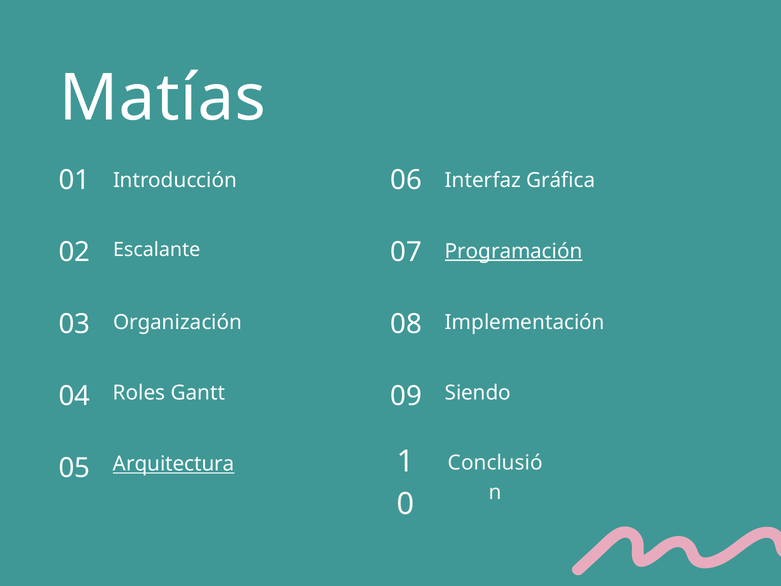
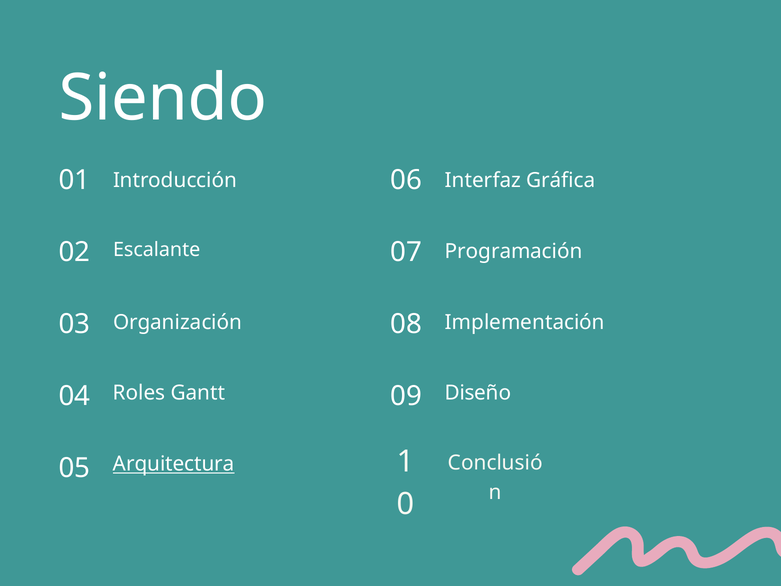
Matías: Matías -> Siendo
Programación underline: present -> none
Siendo: Siendo -> Diseño
